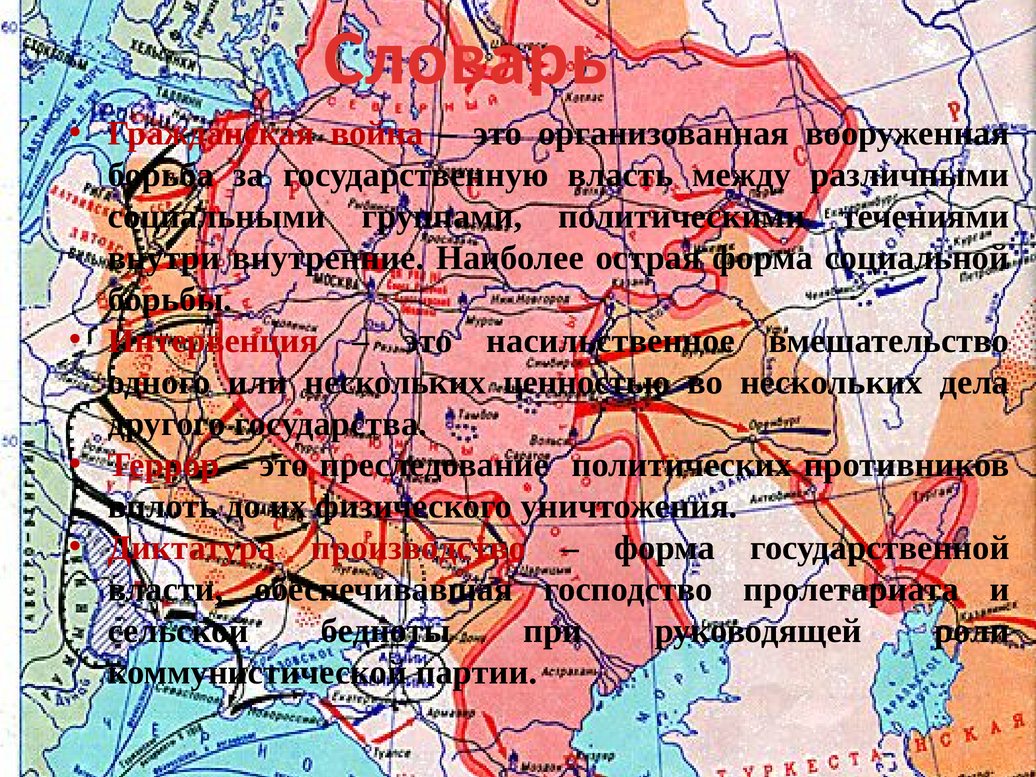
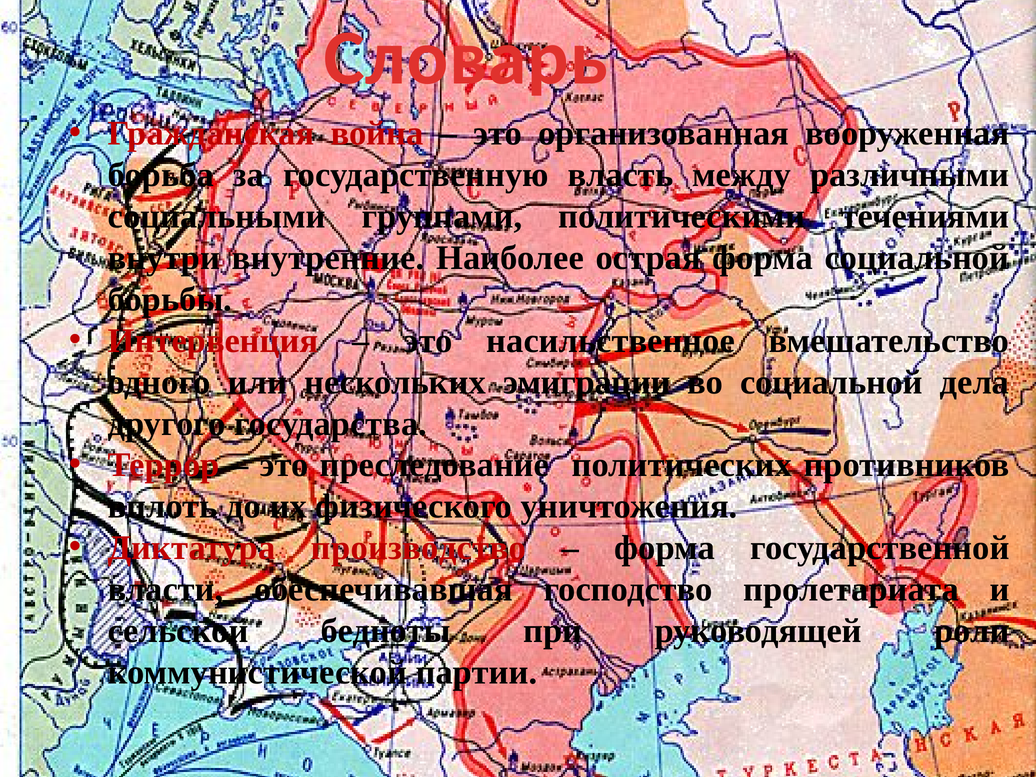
ценностью: ценностью -> эмиграции
во нескольких: нескольких -> социальной
